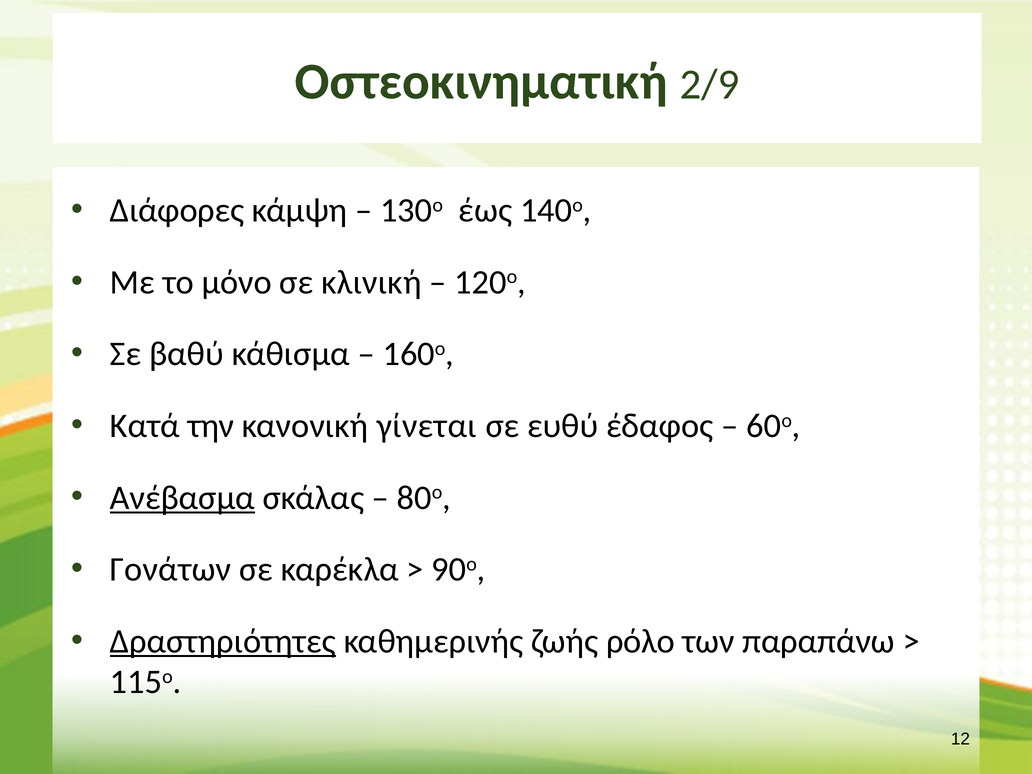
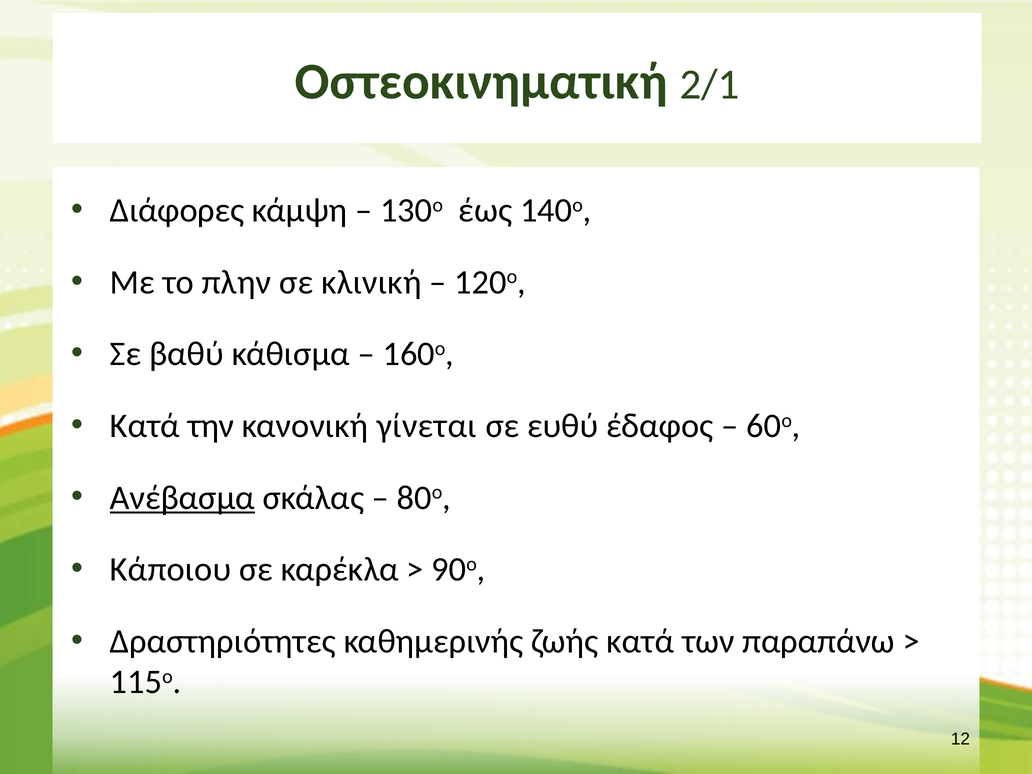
2/9: 2/9 -> 2/1
μόνο: μόνο -> πλην
Γονάτων: Γονάτων -> Κάποιου
Δραστηριότητες underline: present -> none
ζωής ρόλο: ρόλο -> κατά
